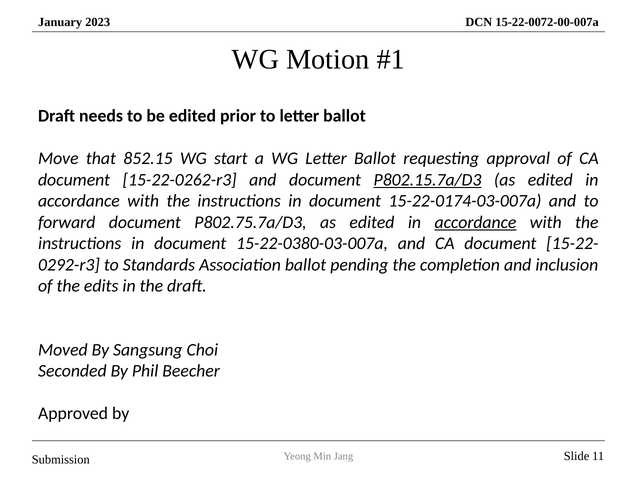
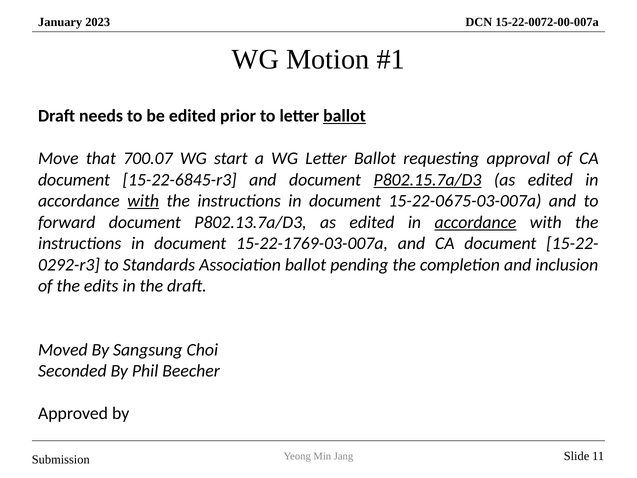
ballot at (345, 116) underline: none -> present
852.15: 852.15 -> 700.07
15-22-0262-r3: 15-22-0262-r3 -> 15-22-6845-r3
with at (143, 201) underline: none -> present
15-22-0174-03-007a: 15-22-0174-03-007a -> 15-22-0675-03-007a
P802.75.7a/D3: P802.75.7a/D3 -> P802.13.7a/D3
15-22-0380-03-007a: 15-22-0380-03-007a -> 15-22-1769-03-007a
